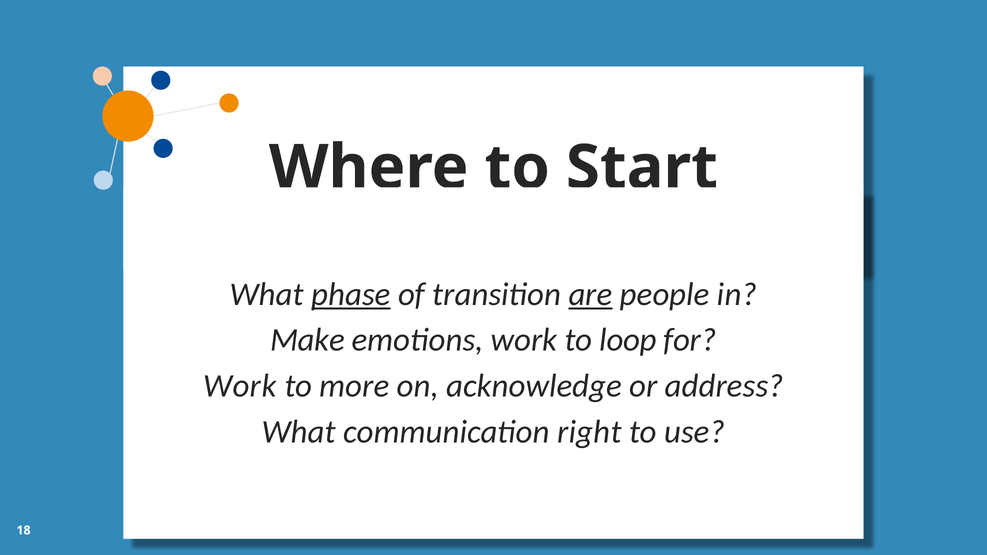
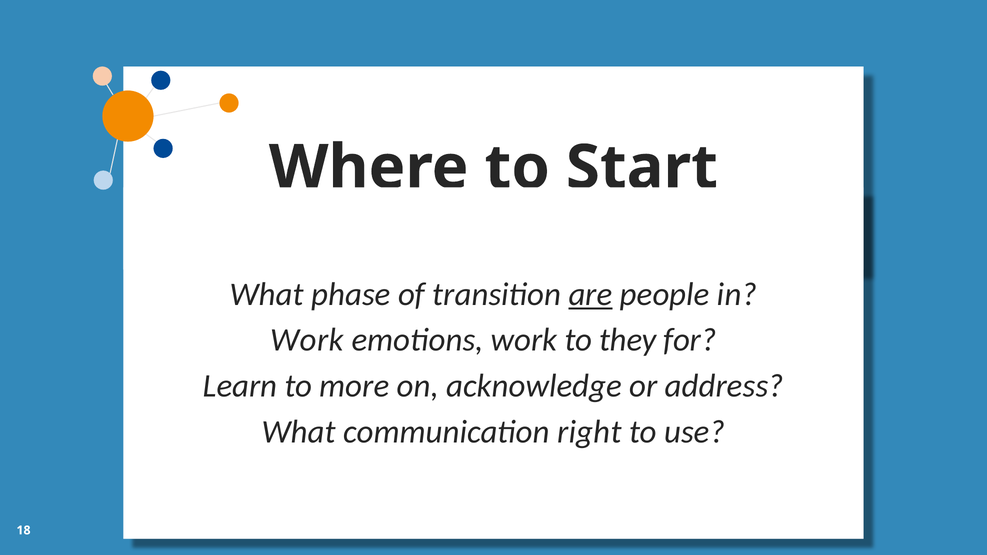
phase underline: present -> none
Make at (307, 340): Make -> Work
loop: loop -> they
Work at (240, 386): Work -> Learn
